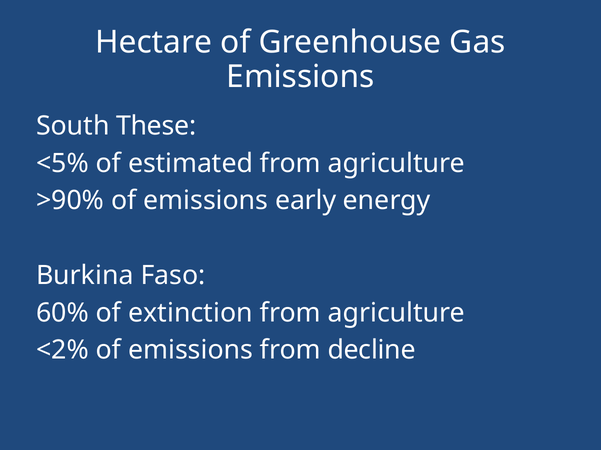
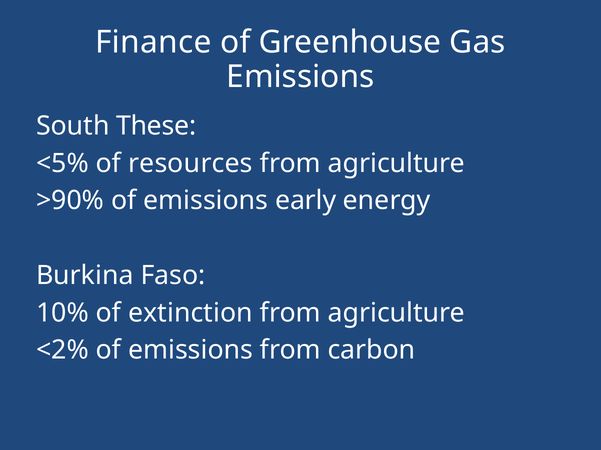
Hectare: Hectare -> Finance
estimated: estimated -> resources
60%: 60% -> 10%
decline: decline -> carbon
